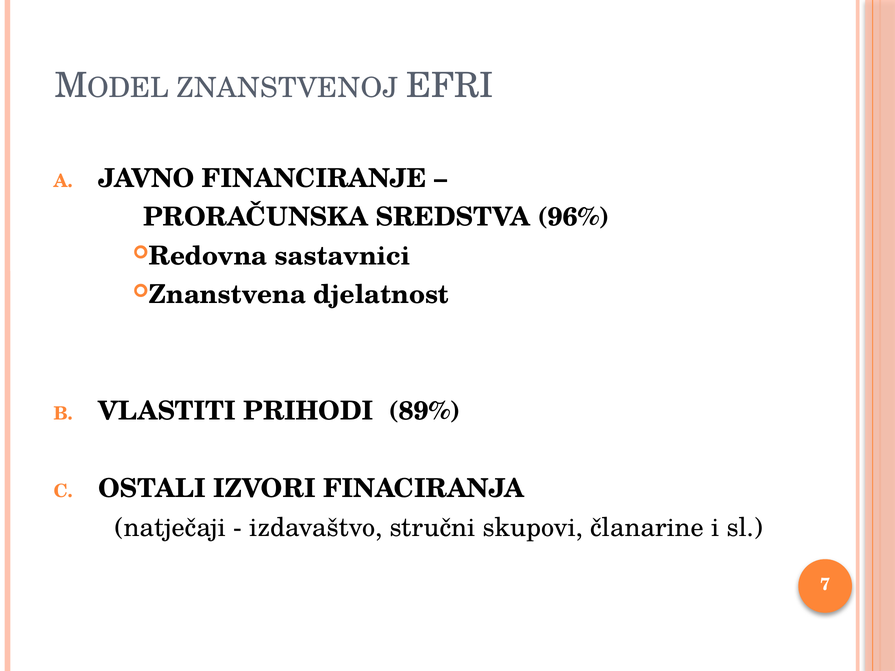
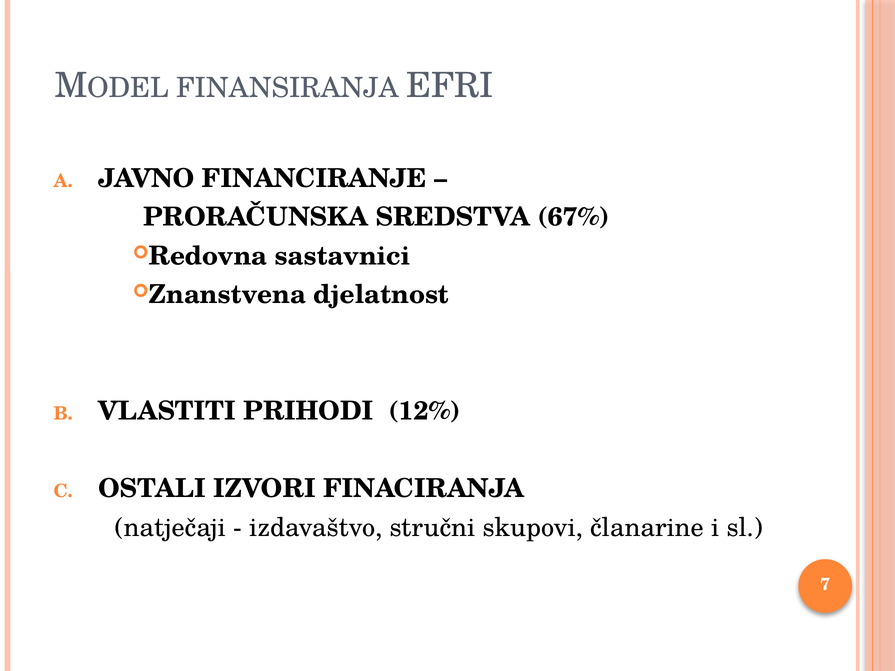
ZNANSTVENOJ: ZNANSTVENOJ -> FINANSIRANJA
96%: 96% -> 67%
89%: 89% -> 12%
